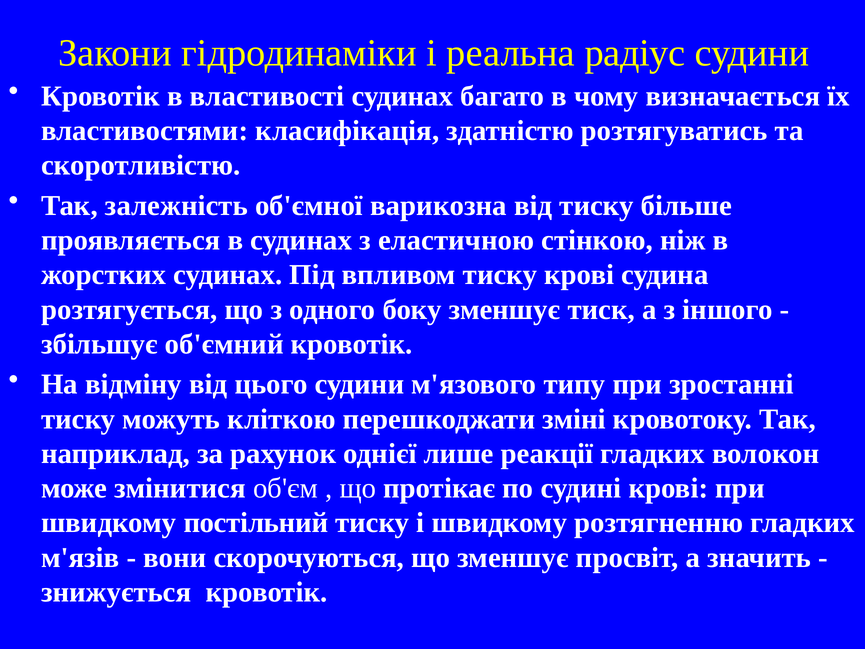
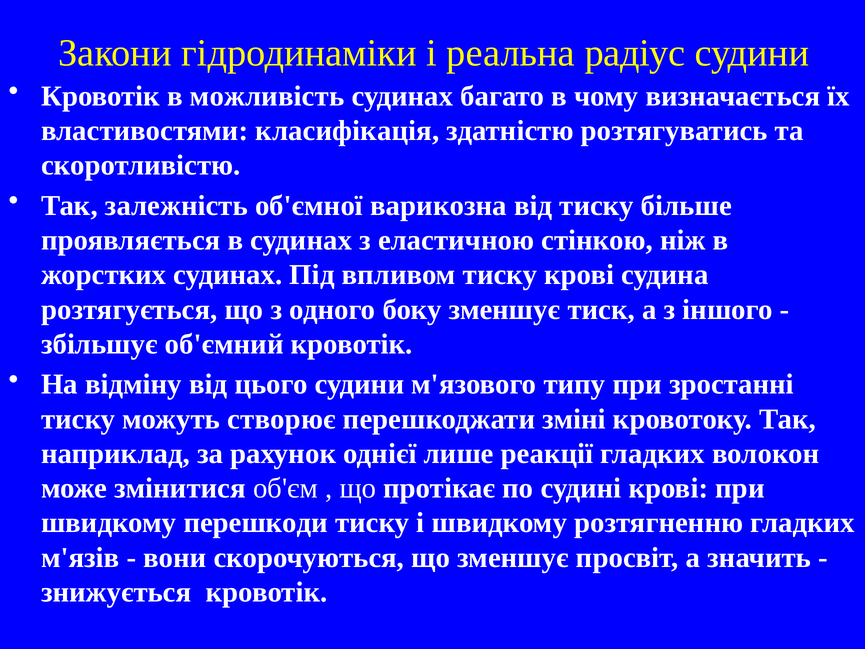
властивості: властивості -> можливість
кліткою: кліткою -> створює
постільний: постільний -> перешкоди
